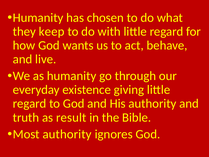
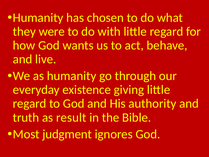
keep: keep -> were
Most authority: authority -> judgment
